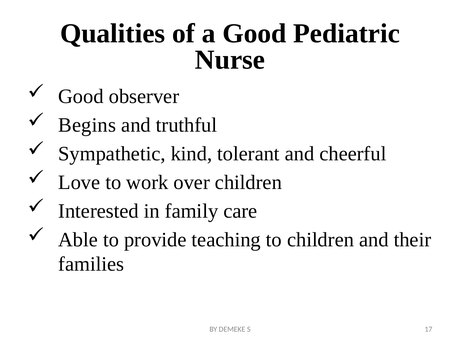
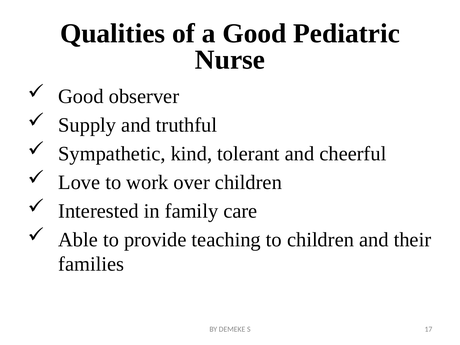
Begins: Begins -> Supply
